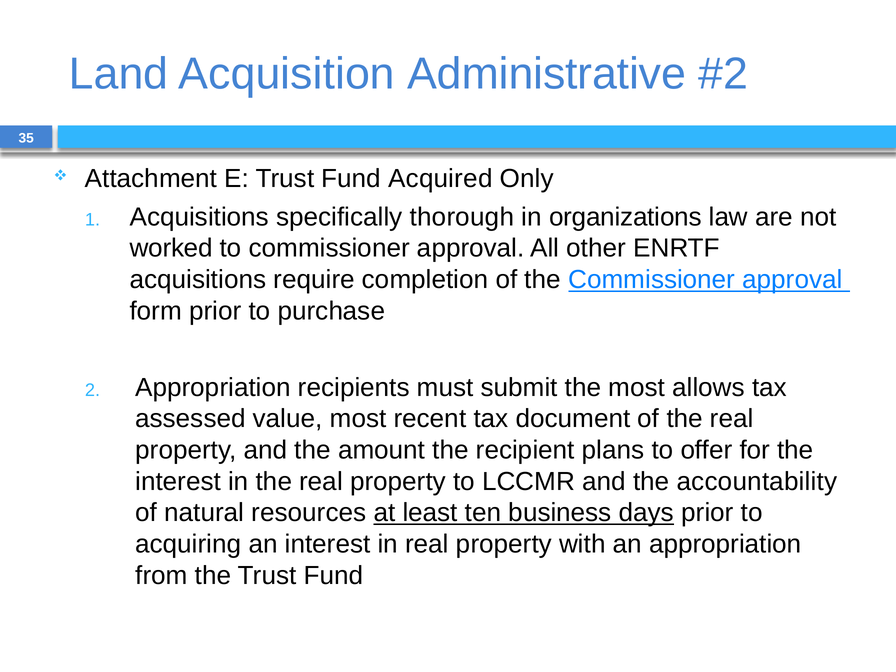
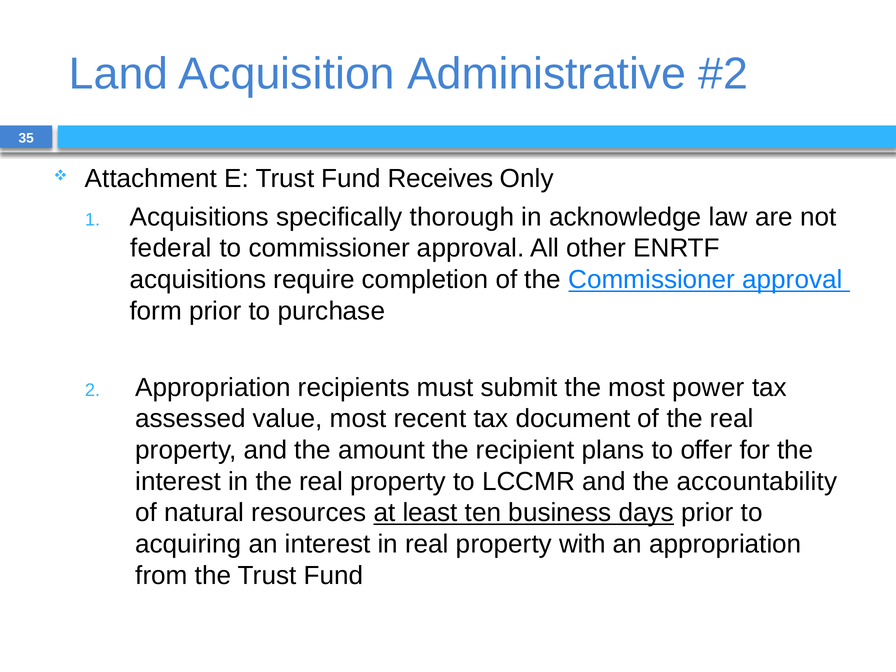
Acquired: Acquired -> Receives
organizations: organizations -> acknowledge
worked: worked -> federal
allows: allows -> power
